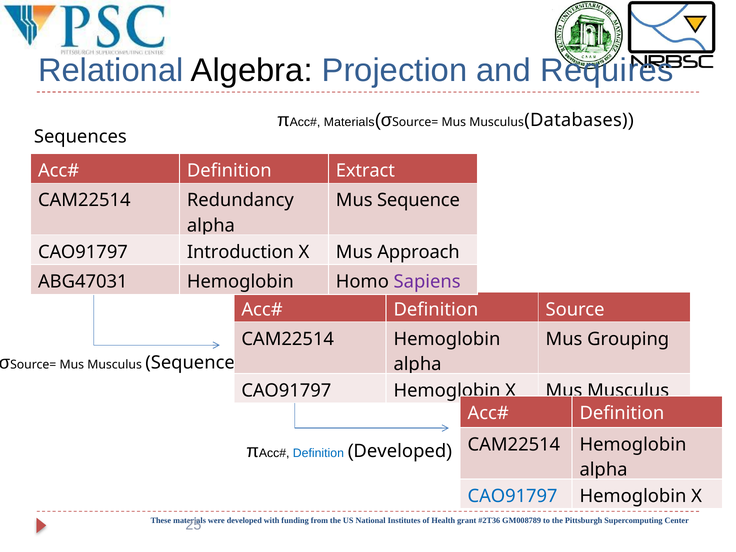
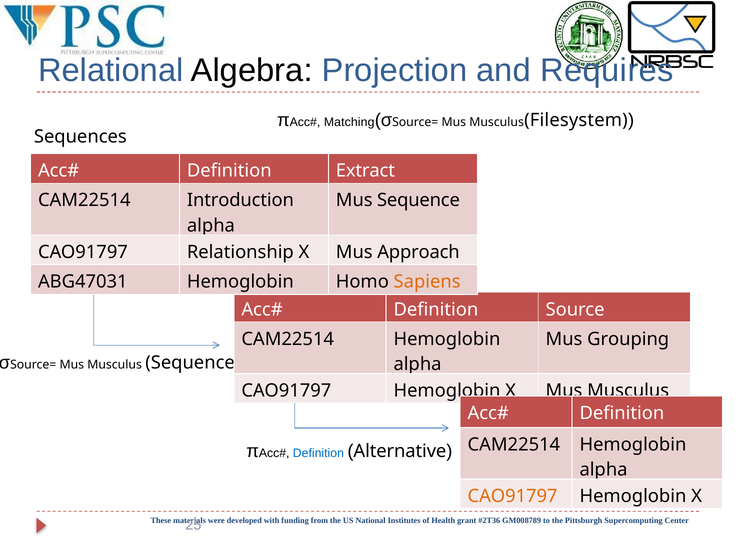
Materials at (349, 122): Materials -> Matching
Databases: Databases -> Filesystem
Redundancy: Redundancy -> Introduction
Introduction: Introduction -> Relationship
Sapiens colour: purple -> orange
Developed at (400, 451): Developed -> Alternative
CAO91797 at (513, 496) colour: blue -> orange
